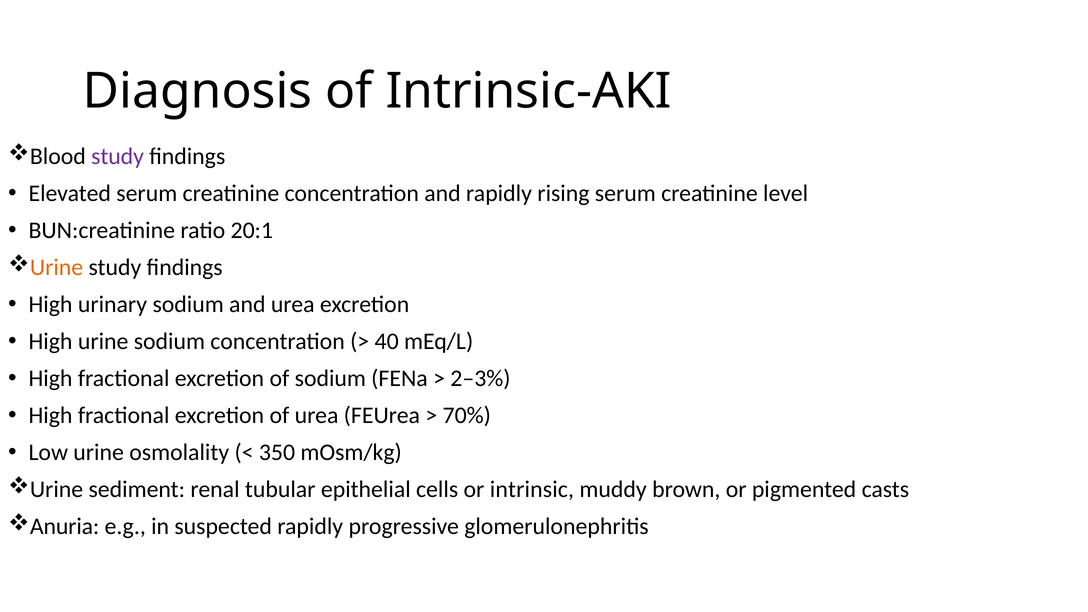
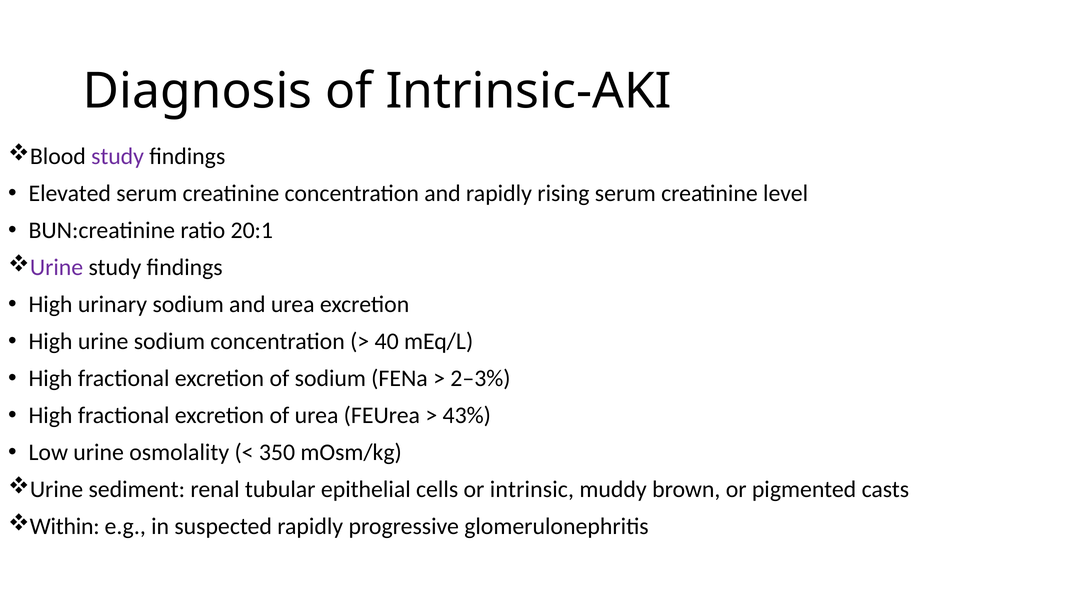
Urine at (57, 267) colour: orange -> purple
70%: 70% -> 43%
Anuria: Anuria -> Within
